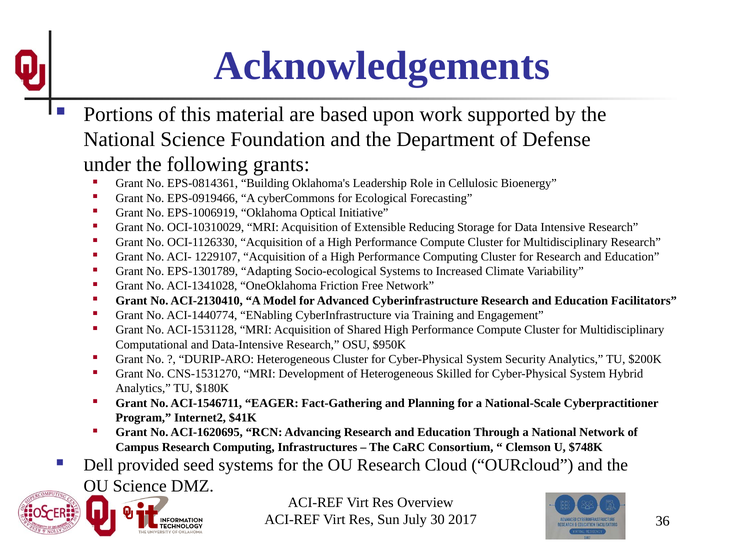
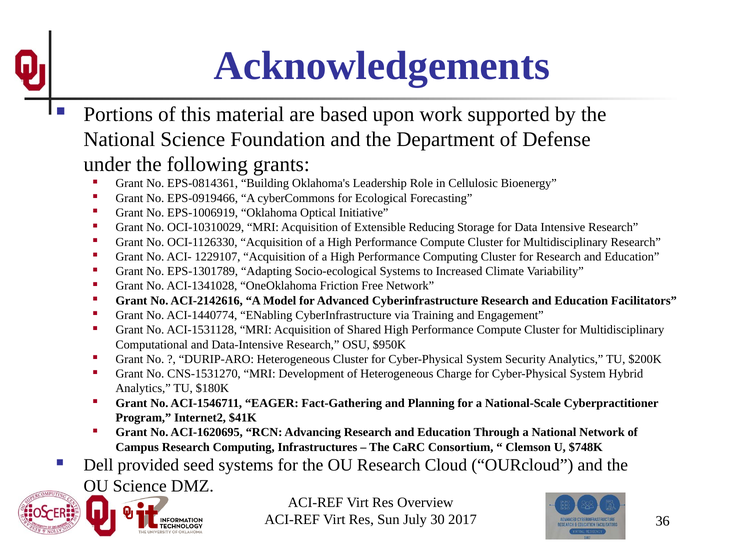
ACI-2130410: ACI-2130410 -> ACI-2142616
Skilled: Skilled -> Charge
